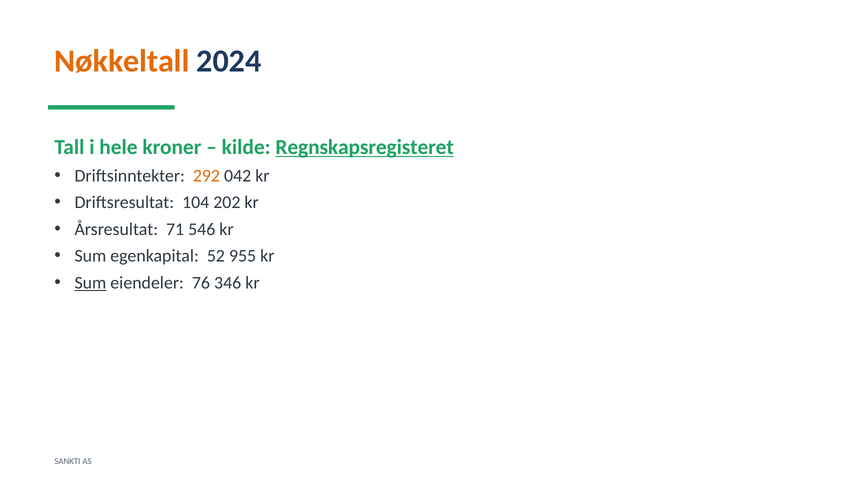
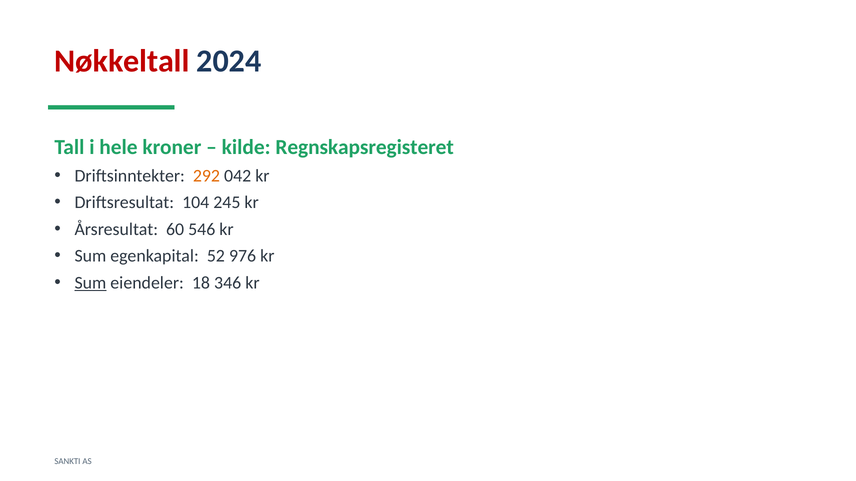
Nøkkeltall colour: orange -> red
Regnskapsregisteret underline: present -> none
202: 202 -> 245
71: 71 -> 60
955: 955 -> 976
76: 76 -> 18
